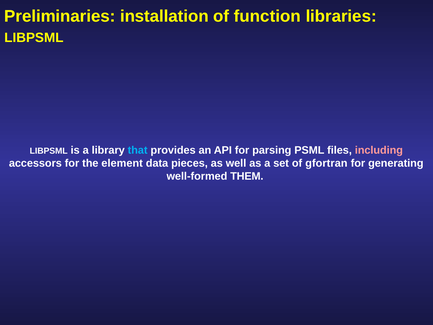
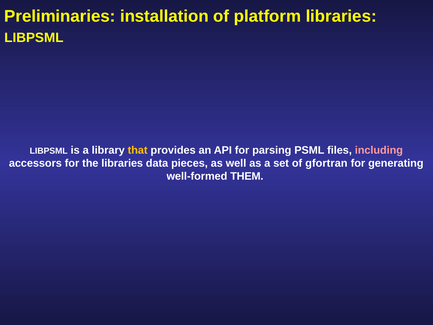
function: function -> platform
that colour: light blue -> yellow
the element: element -> libraries
